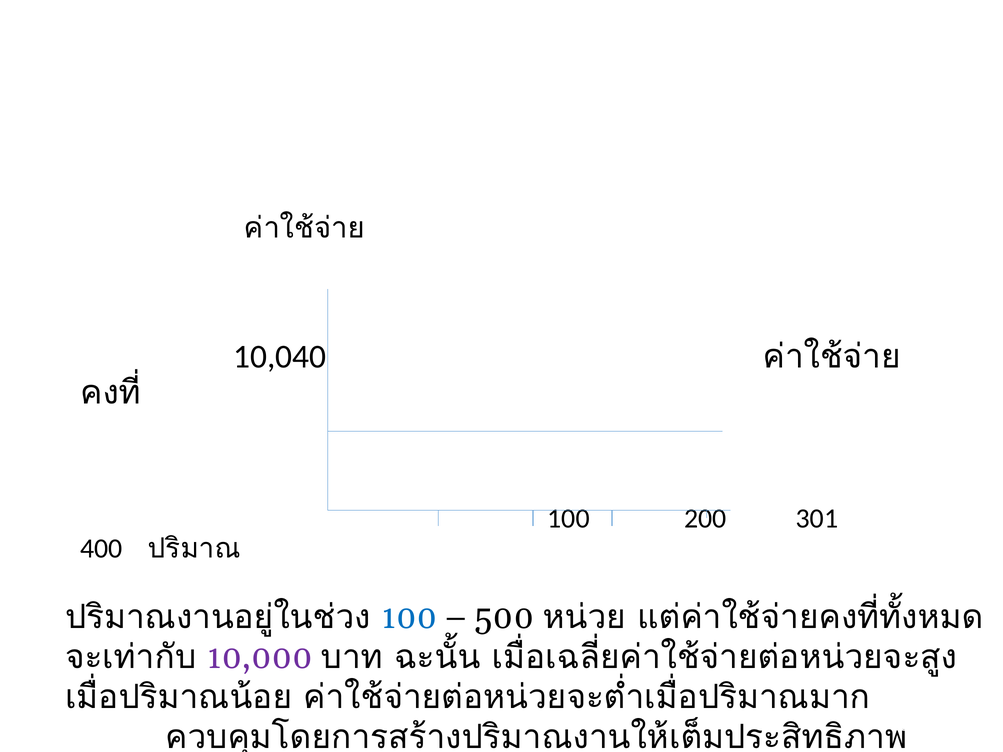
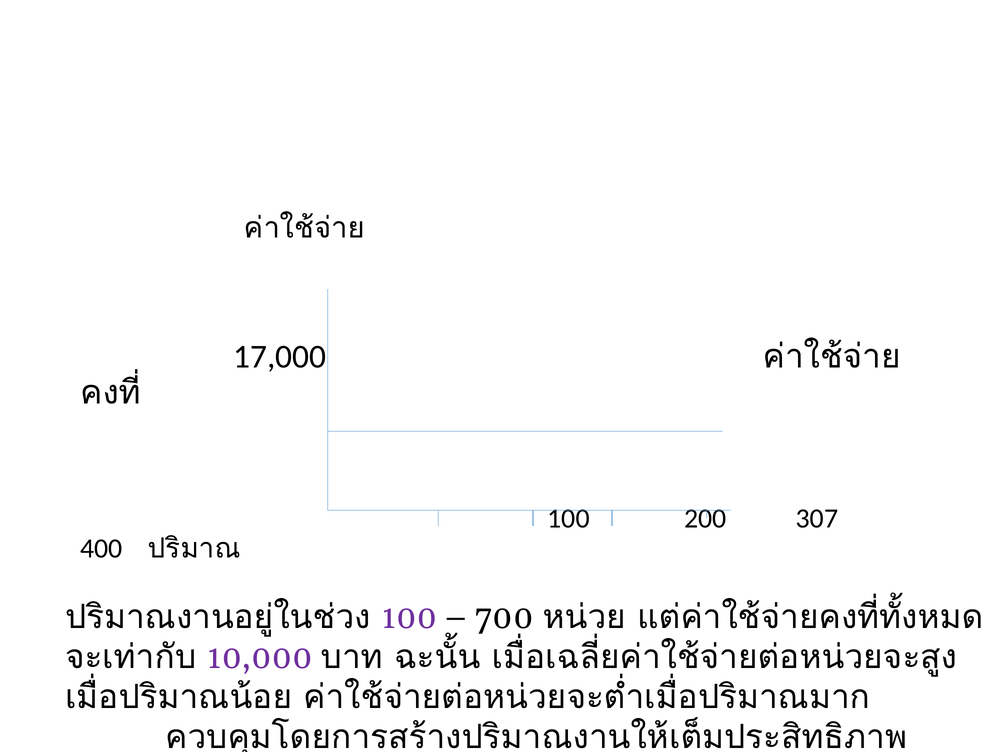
10,040: 10,040 -> 17,000
301: 301 -> 307
100 at (409, 617) colour: blue -> purple
500: 500 -> 700
